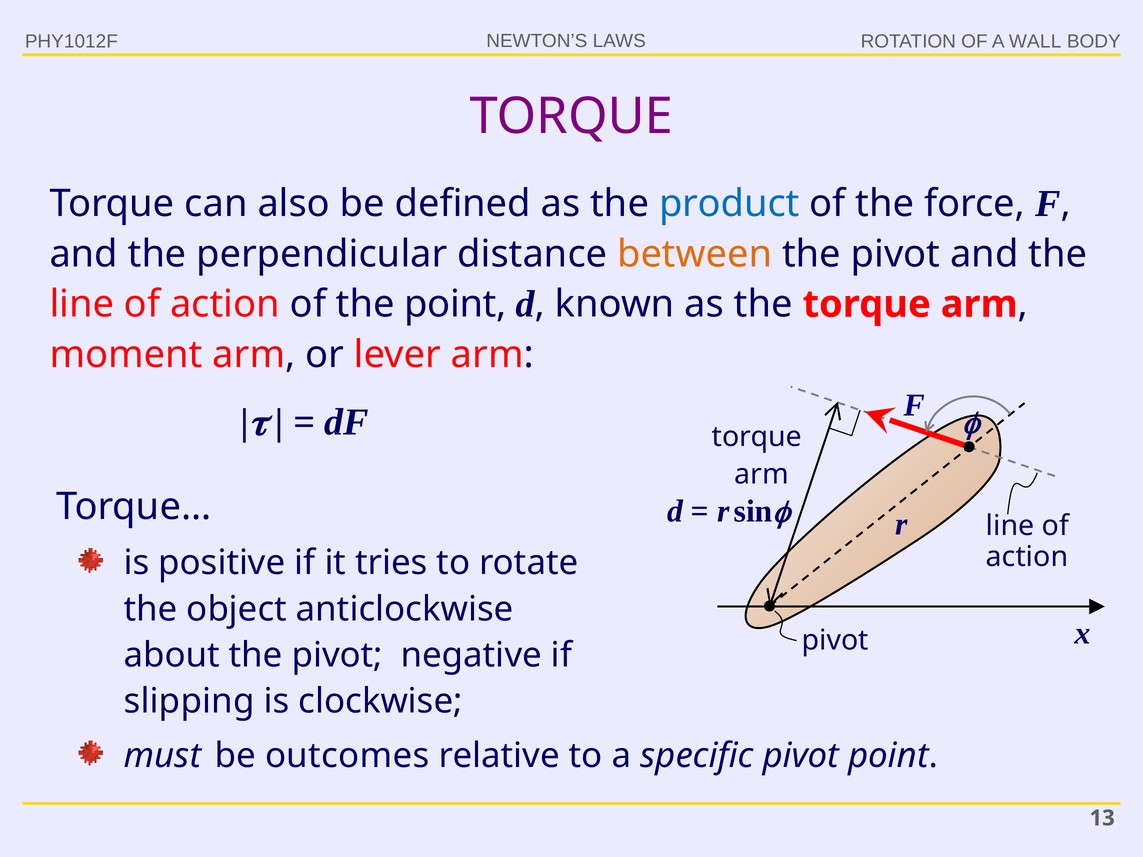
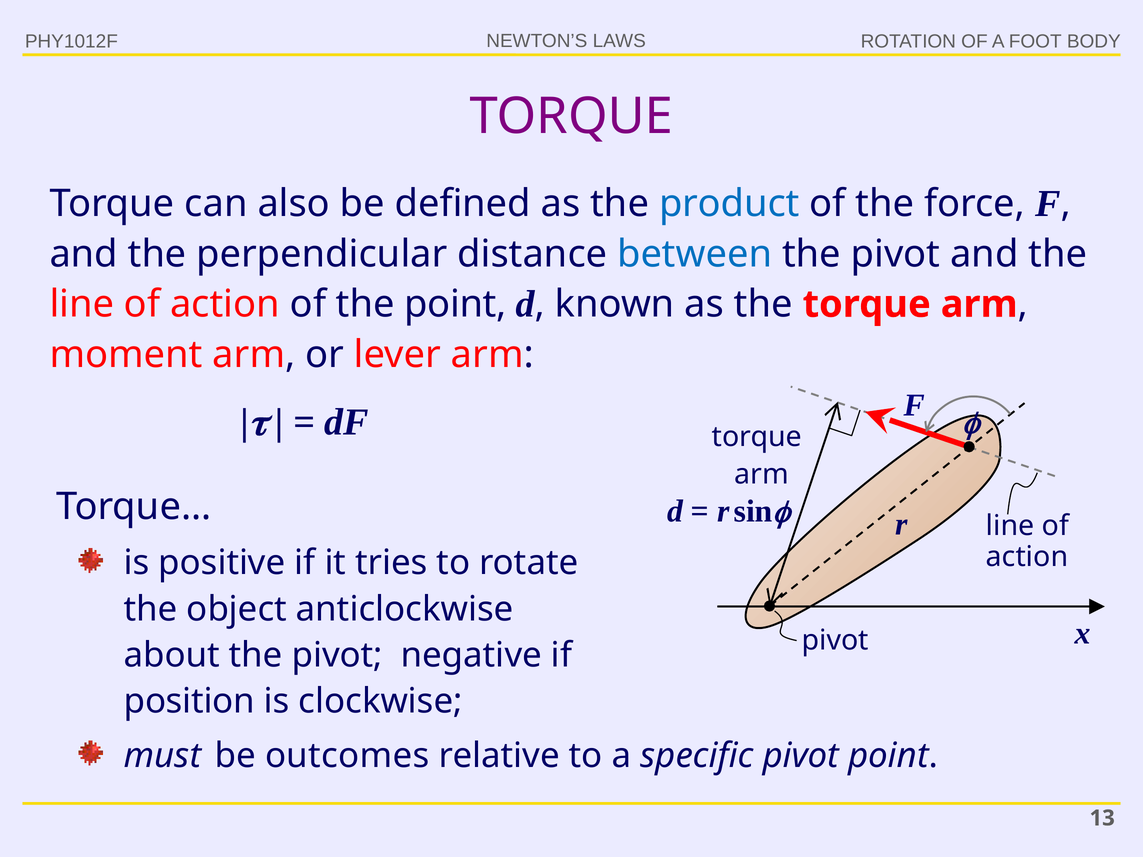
WALL: WALL -> FOOT
between colour: orange -> blue
slipping: slipping -> position
